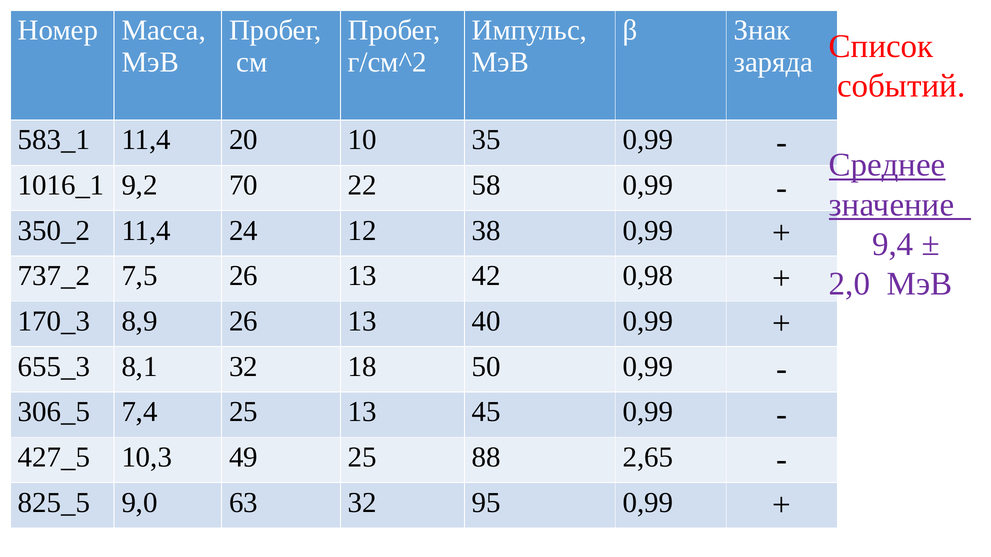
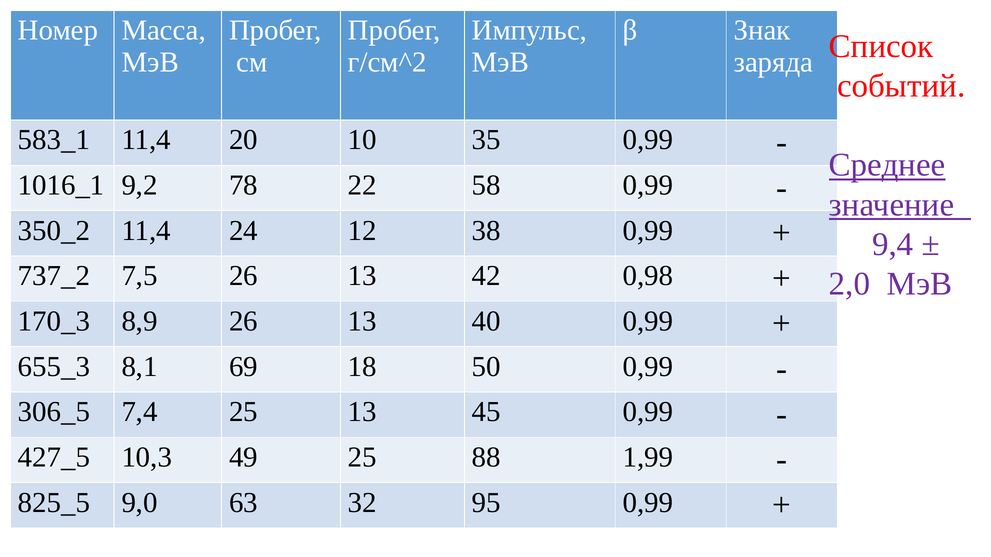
70: 70 -> 78
8,1 32: 32 -> 69
2,65: 2,65 -> 1,99
